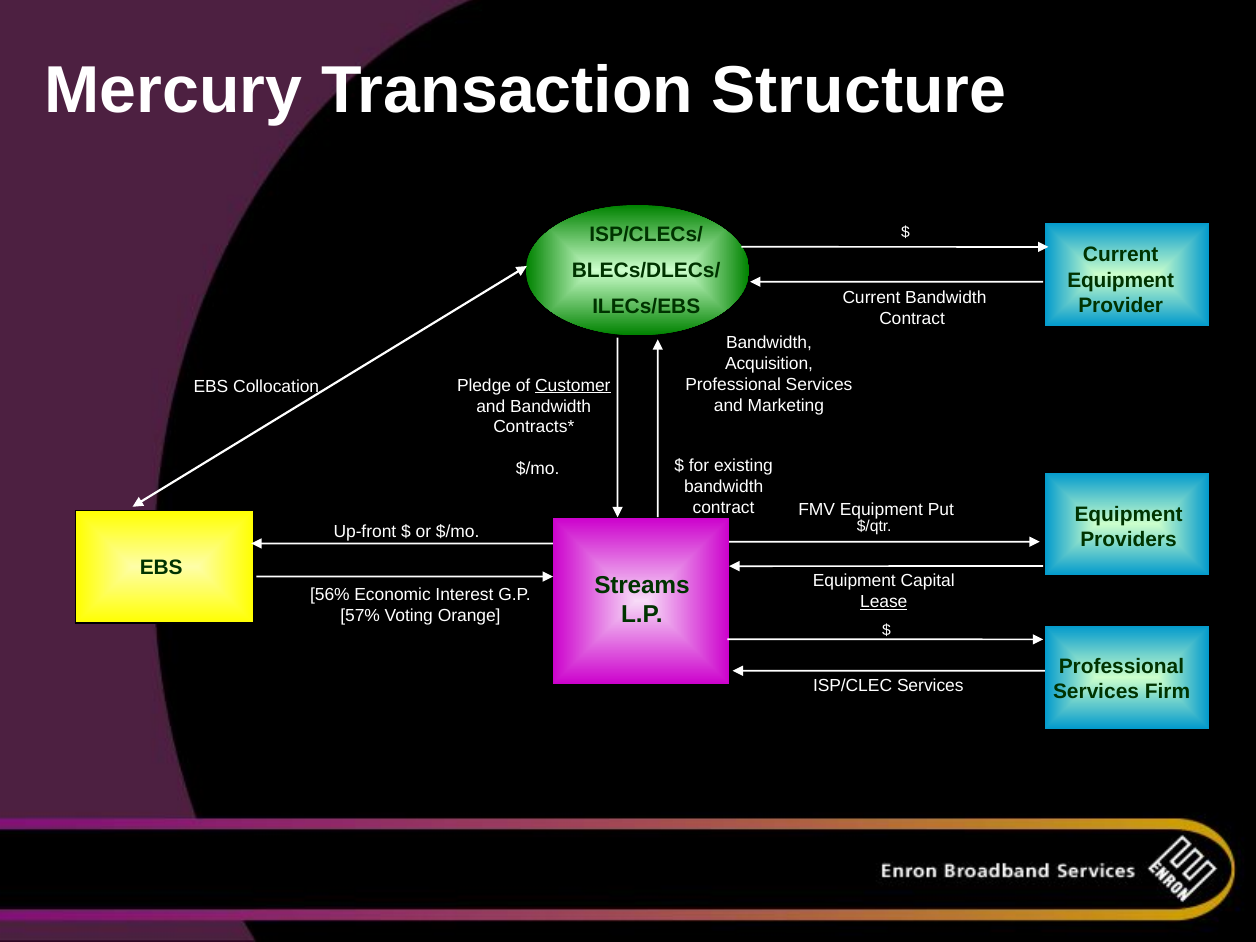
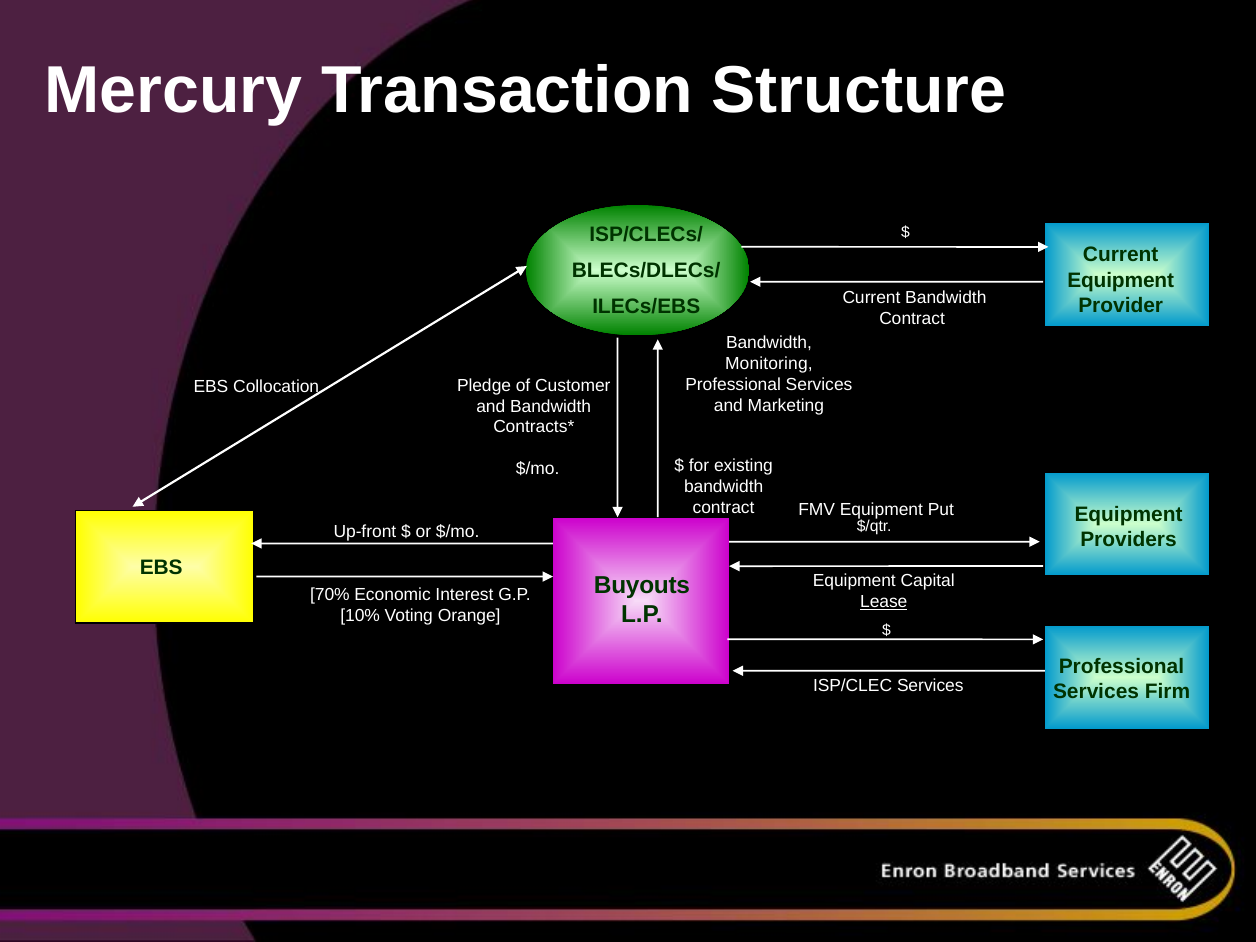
Acquisition: Acquisition -> Monitoring
Customer underline: present -> none
Streams: Streams -> Buyouts
56%: 56% -> 70%
57%: 57% -> 10%
